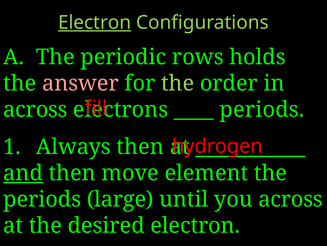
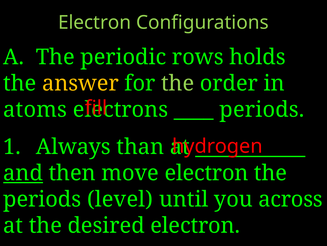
Electron at (95, 23) underline: present -> none
answer colour: pink -> yellow
across at (35, 109): across -> atoms
Always then: then -> than
move element: element -> electron
large: large -> level
